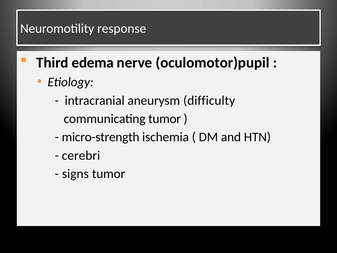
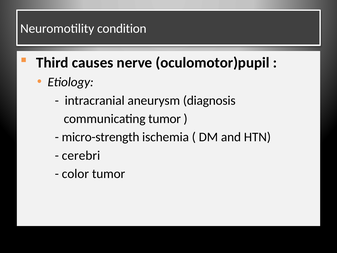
response: response -> condition
edema: edema -> causes
difficulty: difficulty -> diagnosis
signs: signs -> color
